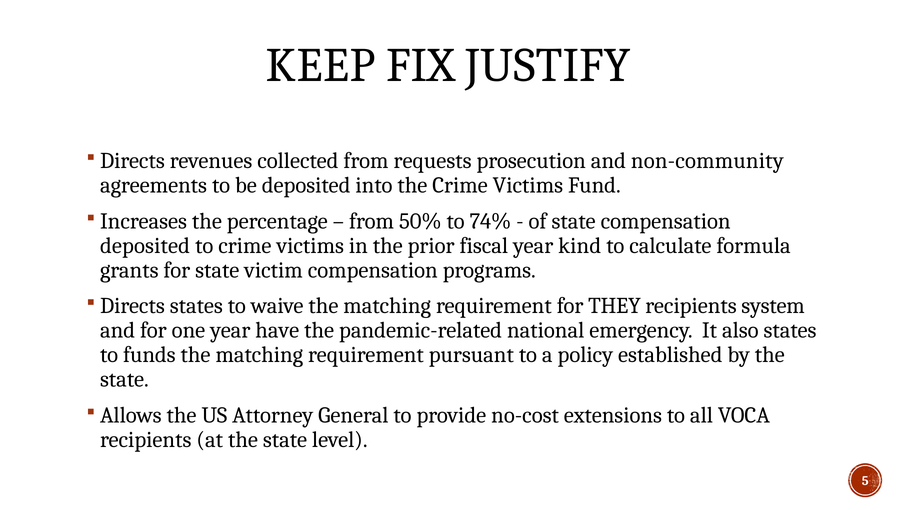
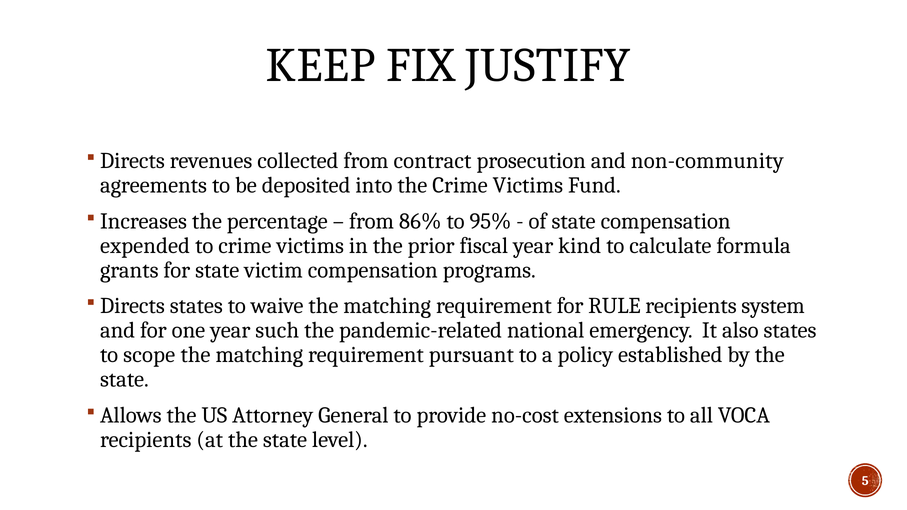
requests: requests -> contract
50%: 50% -> 86%
74%: 74% -> 95%
deposited at (145, 246): deposited -> expended
THEY: THEY -> RULE
have: have -> such
funds: funds -> scope
